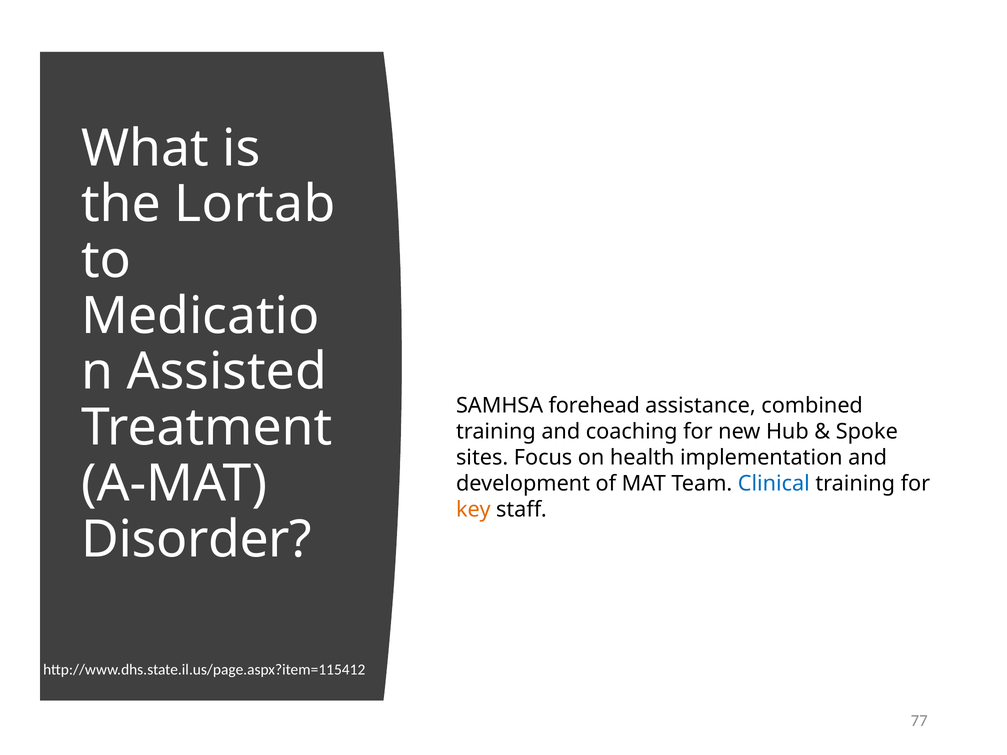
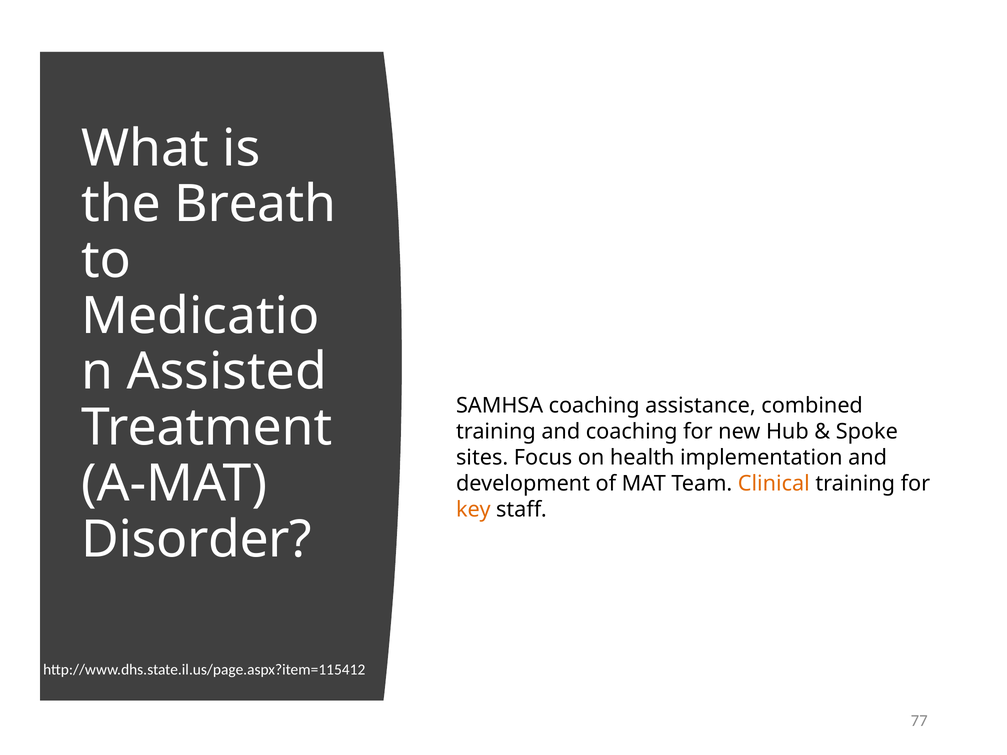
Lortab: Lortab -> Breath
SAMHSA forehead: forehead -> coaching
Clinical colour: blue -> orange
